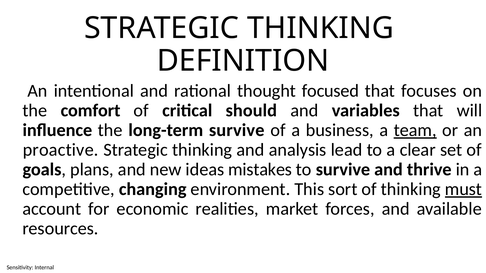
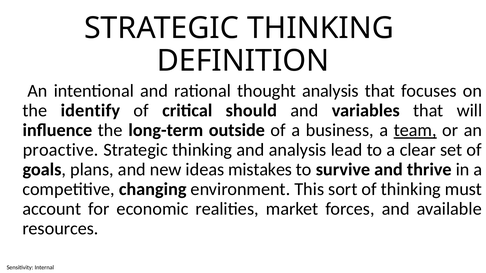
thought focused: focused -> analysis
comfort: comfort -> identify
long-term survive: survive -> outside
must underline: present -> none
